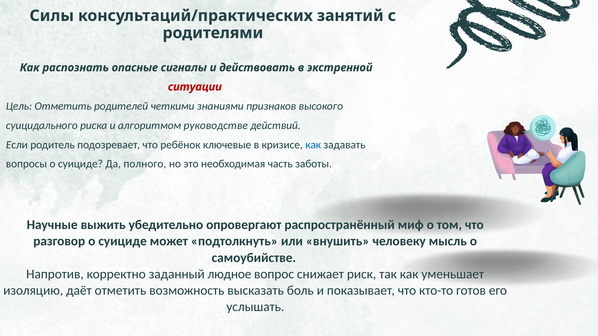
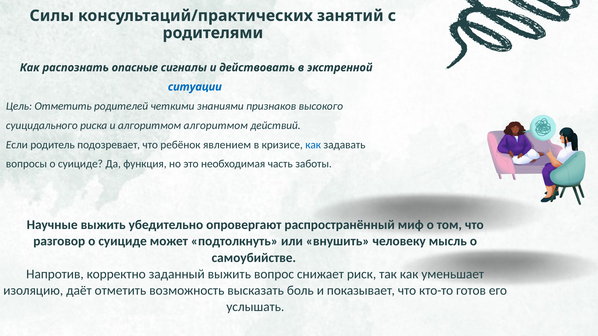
ситуации colour: red -> blue
алгоритмом руководстве: руководстве -> алгоритмом
ключевые: ключевые -> явлением
полного: полного -> функция
заданный людное: людное -> выжить
